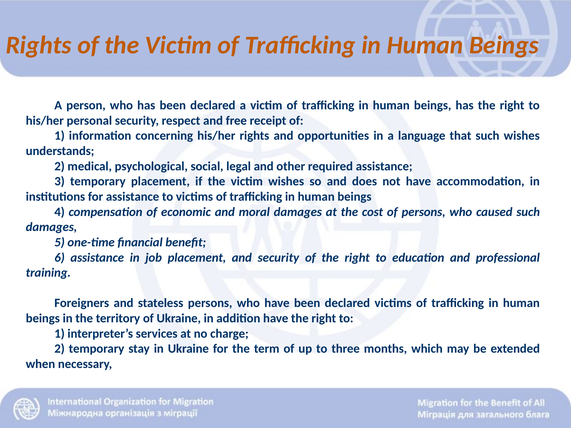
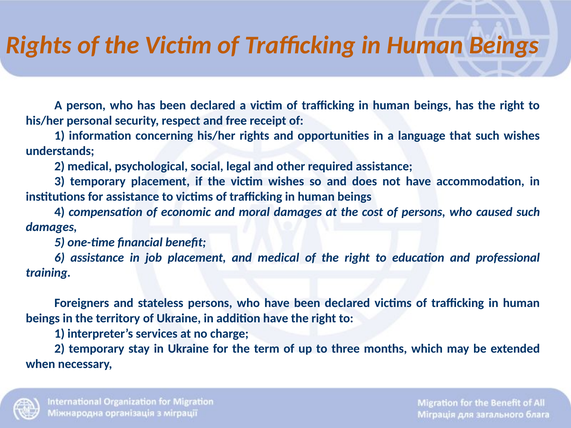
and security: security -> medical
